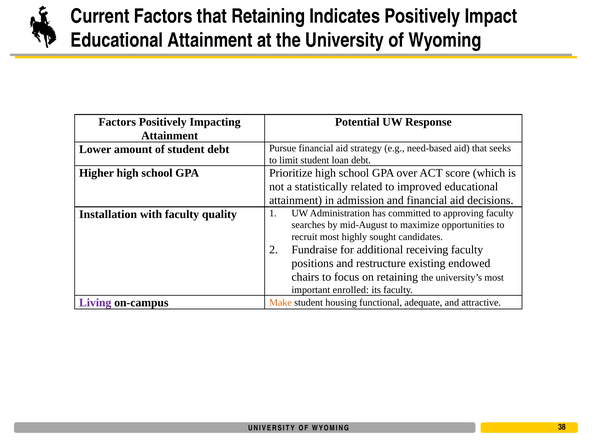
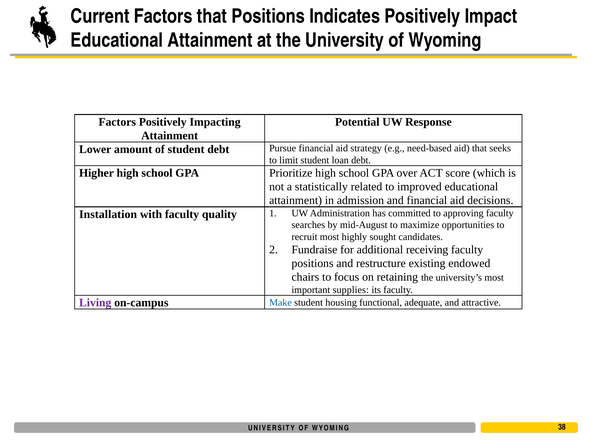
that Retaining: Retaining -> Positions
enrolled: enrolled -> supplies
Make colour: orange -> blue
